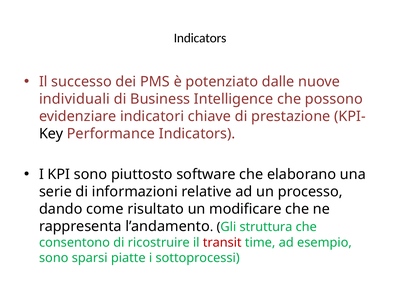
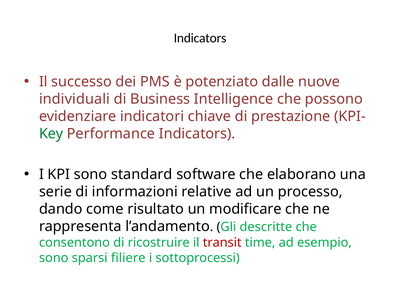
Key colour: black -> green
piuttosto: piuttosto -> standard
struttura: struttura -> descritte
piatte: piatte -> filiere
